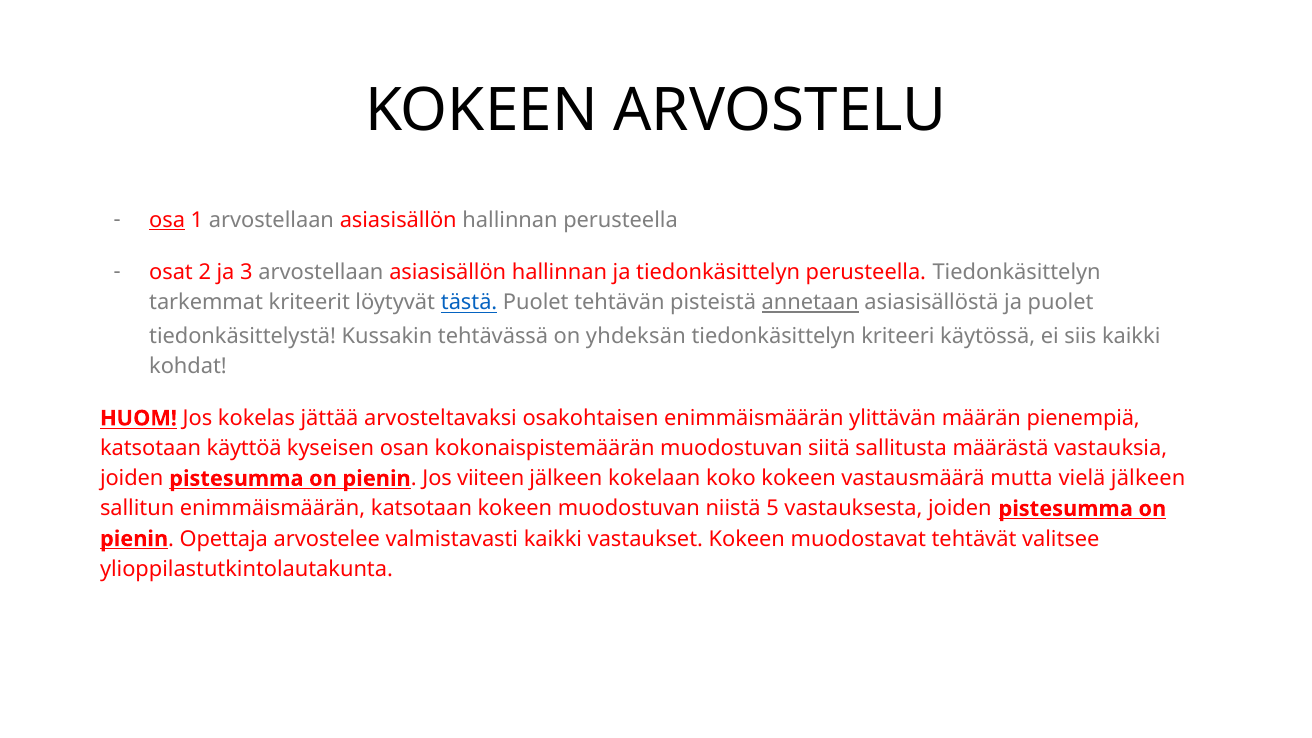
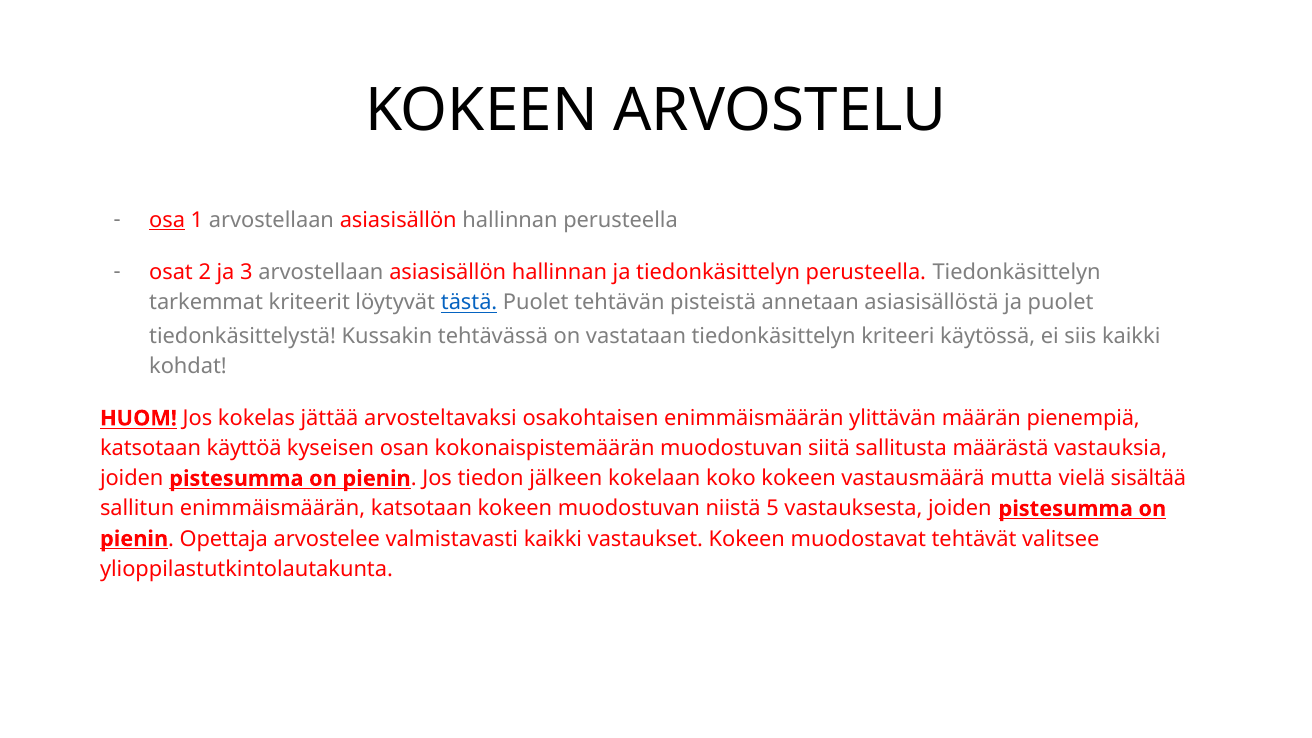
annetaan underline: present -> none
yhdeksän: yhdeksän -> vastataan
viiteen: viiteen -> tiedon
vielä jälkeen: jälkeen -> sisältää
